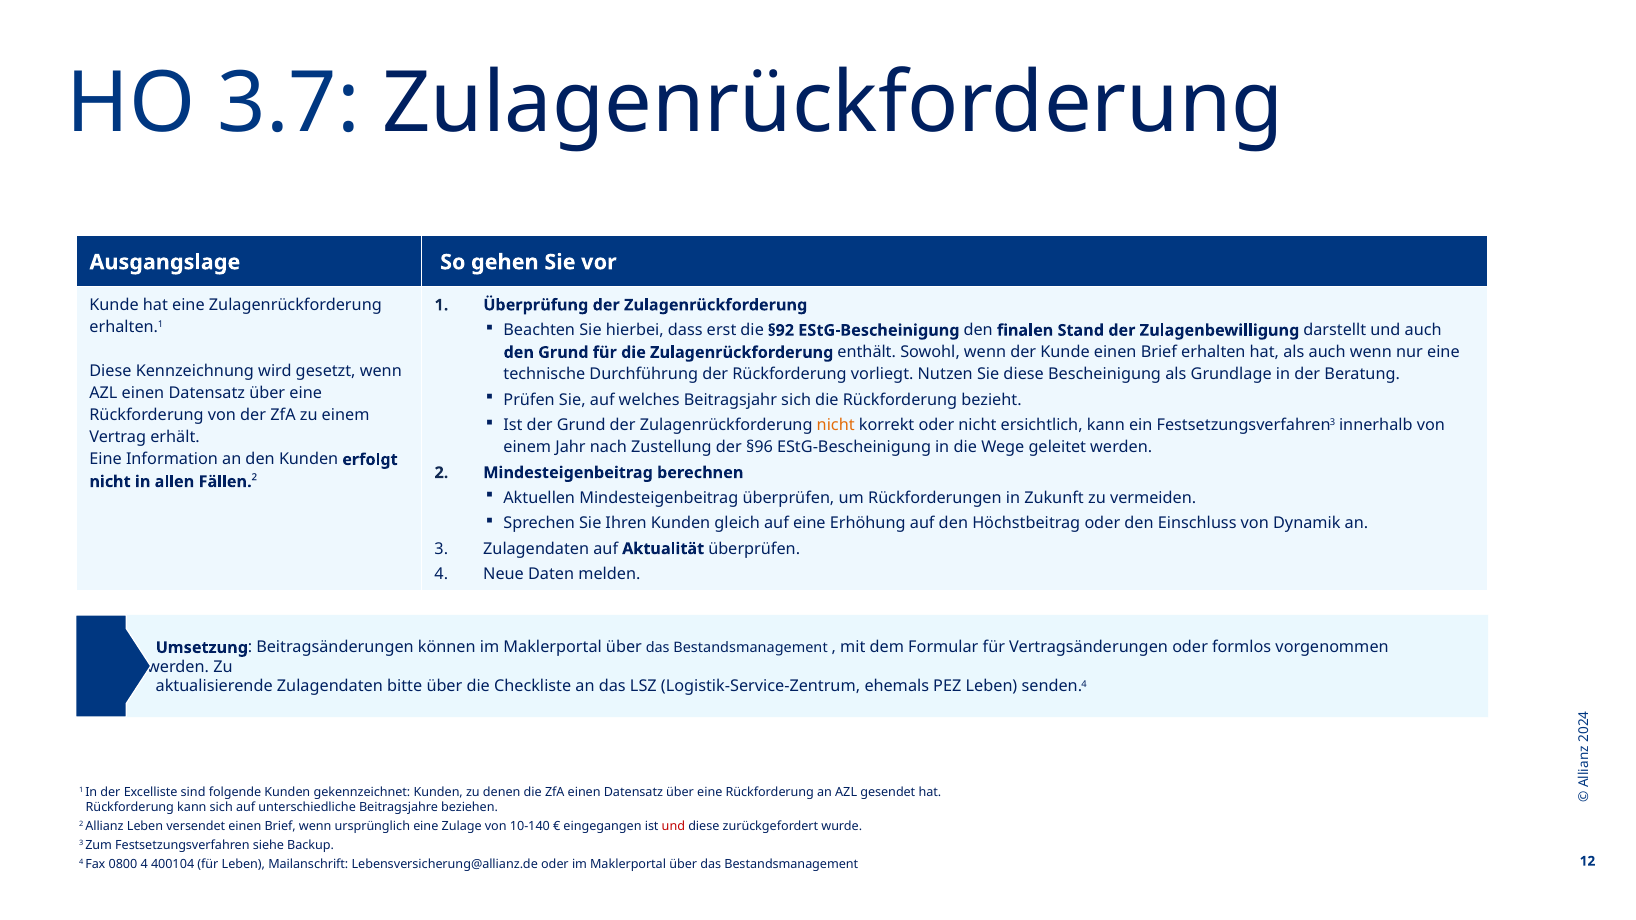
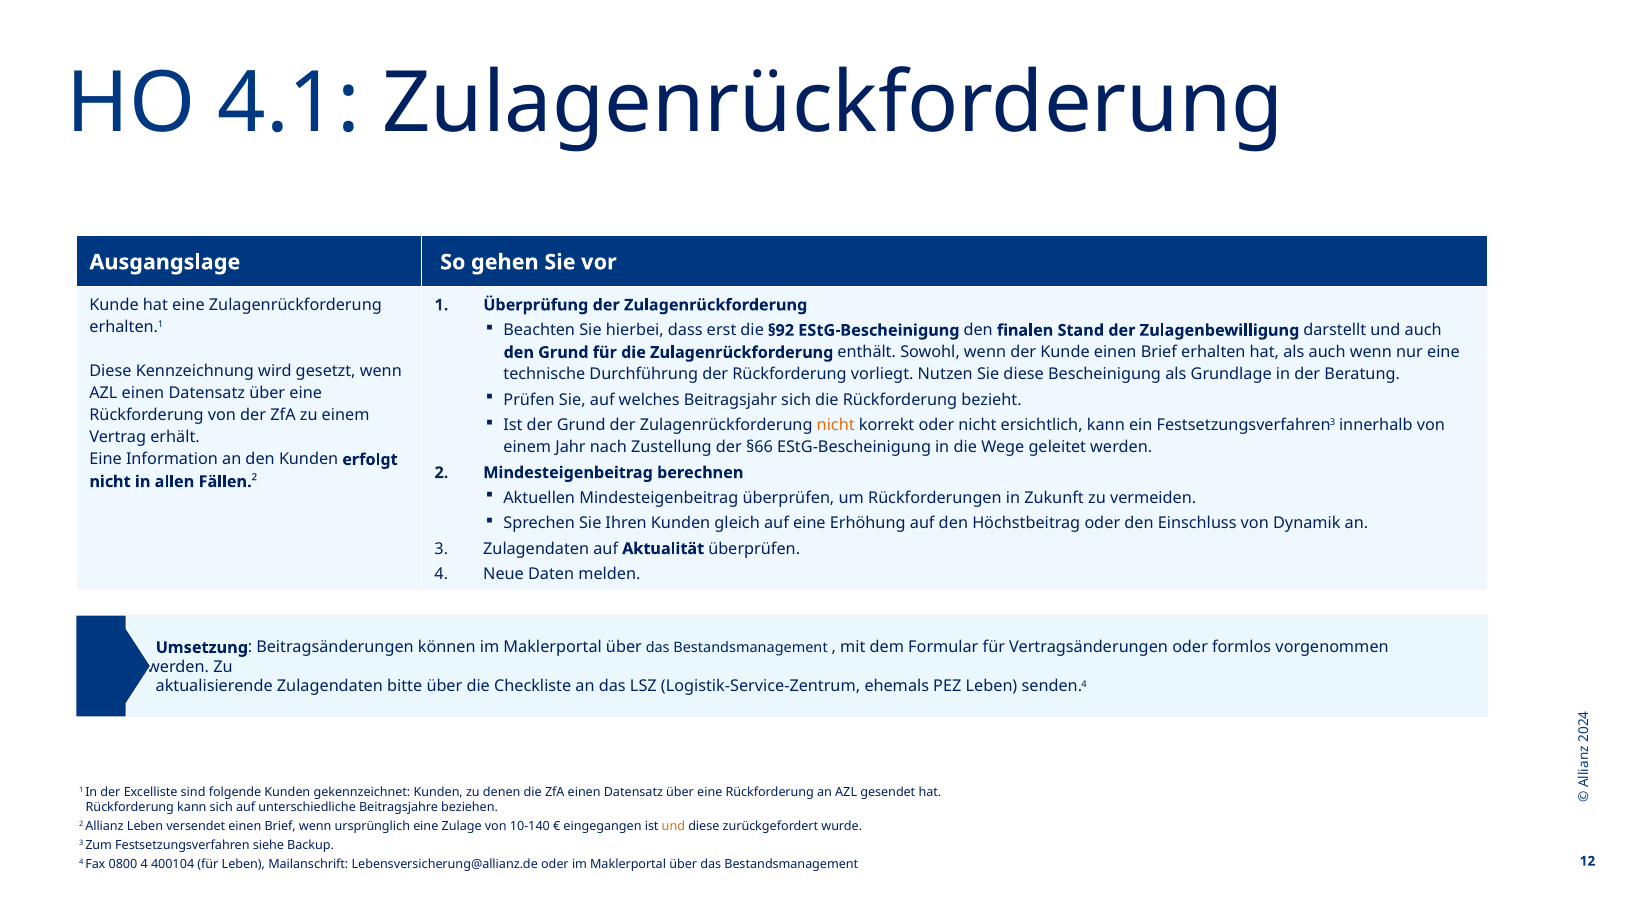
3.7: 3.7 -> 4.1
§96: §96 -> §66
und at (673, 826) colour: red -> orange
